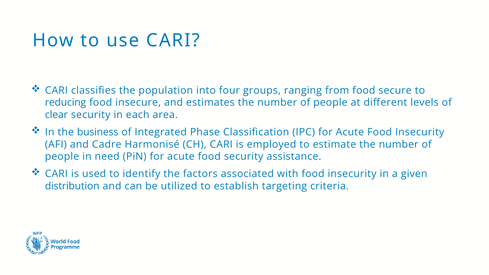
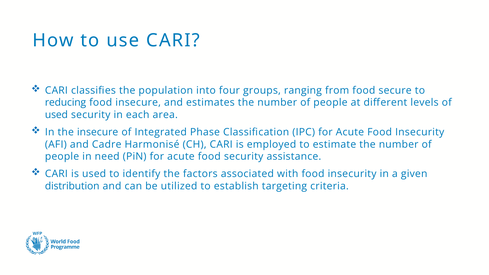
clear at (56, 115): clear -> used
the business: business -> insecure
